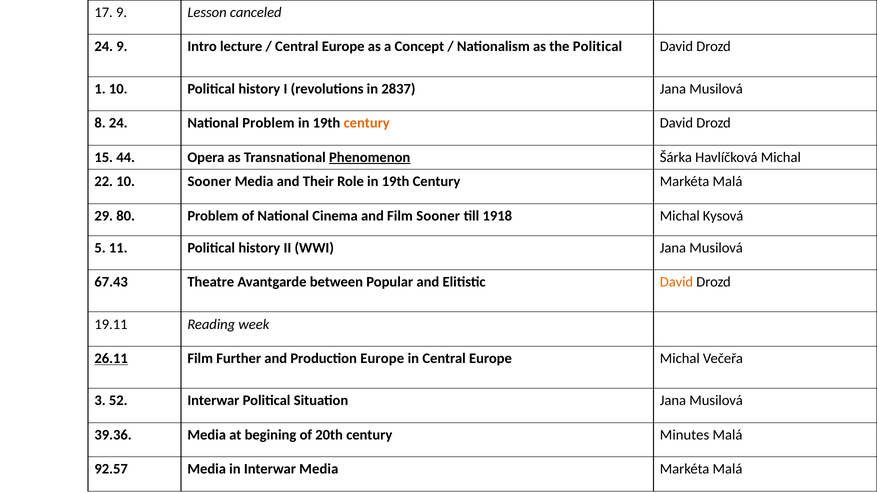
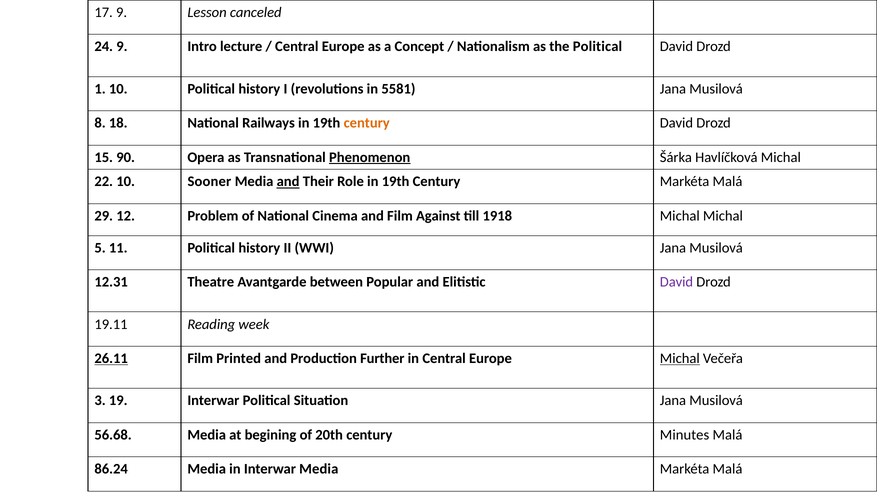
2837: 2837 -> 5581
8 24: 24 -> 18
National Problem: Problem -> Railways
44: 44 -> 90
and at (288, 182) underline: none -> present
80: 80 -> 12
Film Sooner: Sooner -> Against
Michal Kysová: Kysová -> Michal
67.43: 67.43 -> 12.31
David at (676, 282) colour: orange -> purple
Further: Further -> Printed
Production Europe: Europe -> Further
Michal at (680, 359) underline: none -> present
52: 52 -> 19
39.36: 39.36 -> 56.68
92.57: 92.57 -> 86.24
